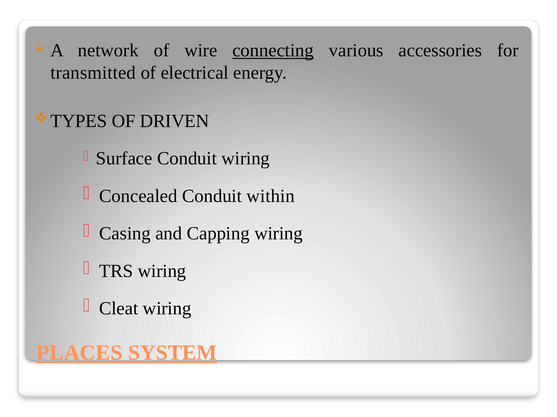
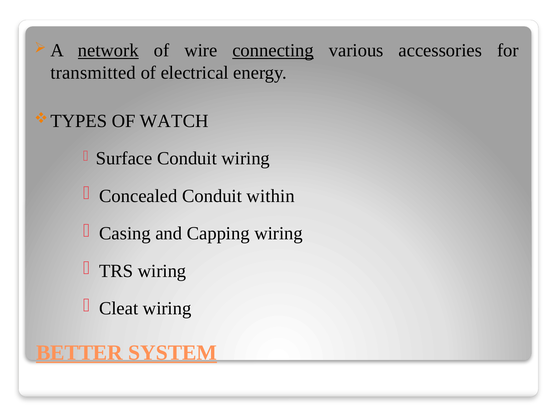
network underline: none -> present
DRIVEN: DRIVEN -> WATCH
PLACES: PLACES -> BETTER
